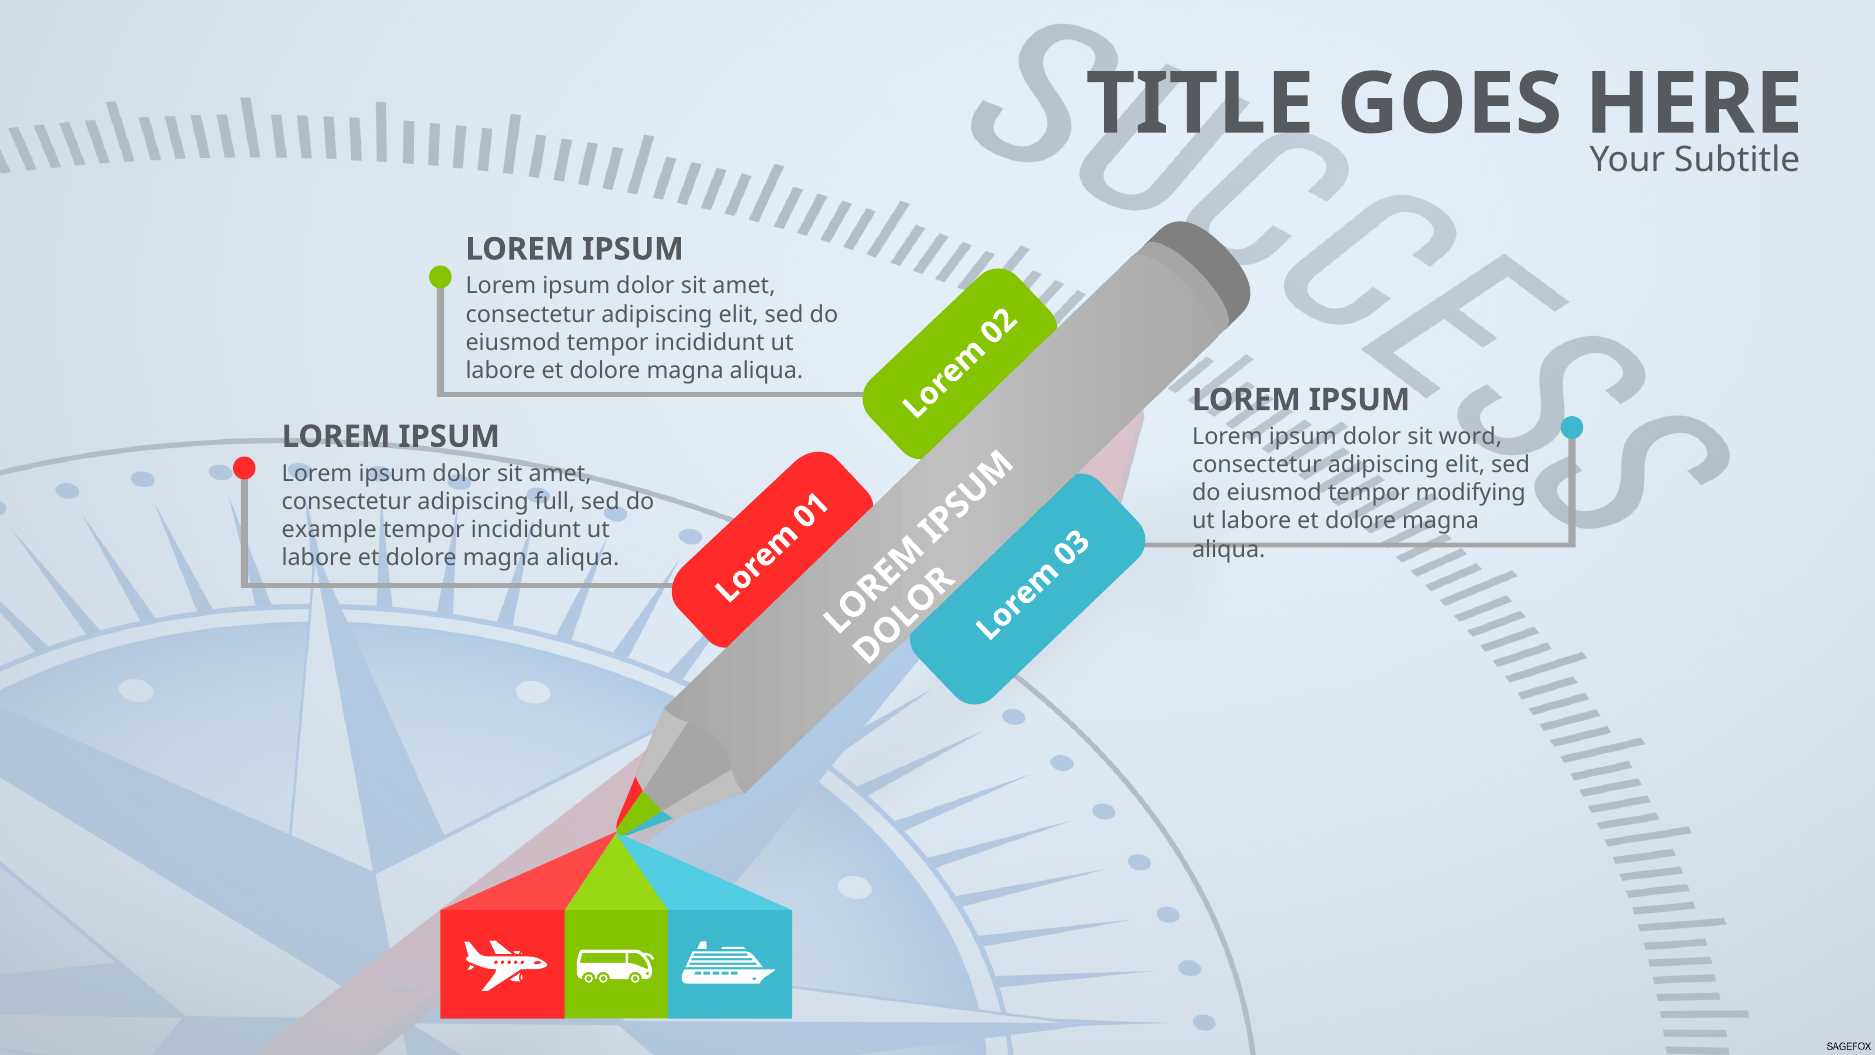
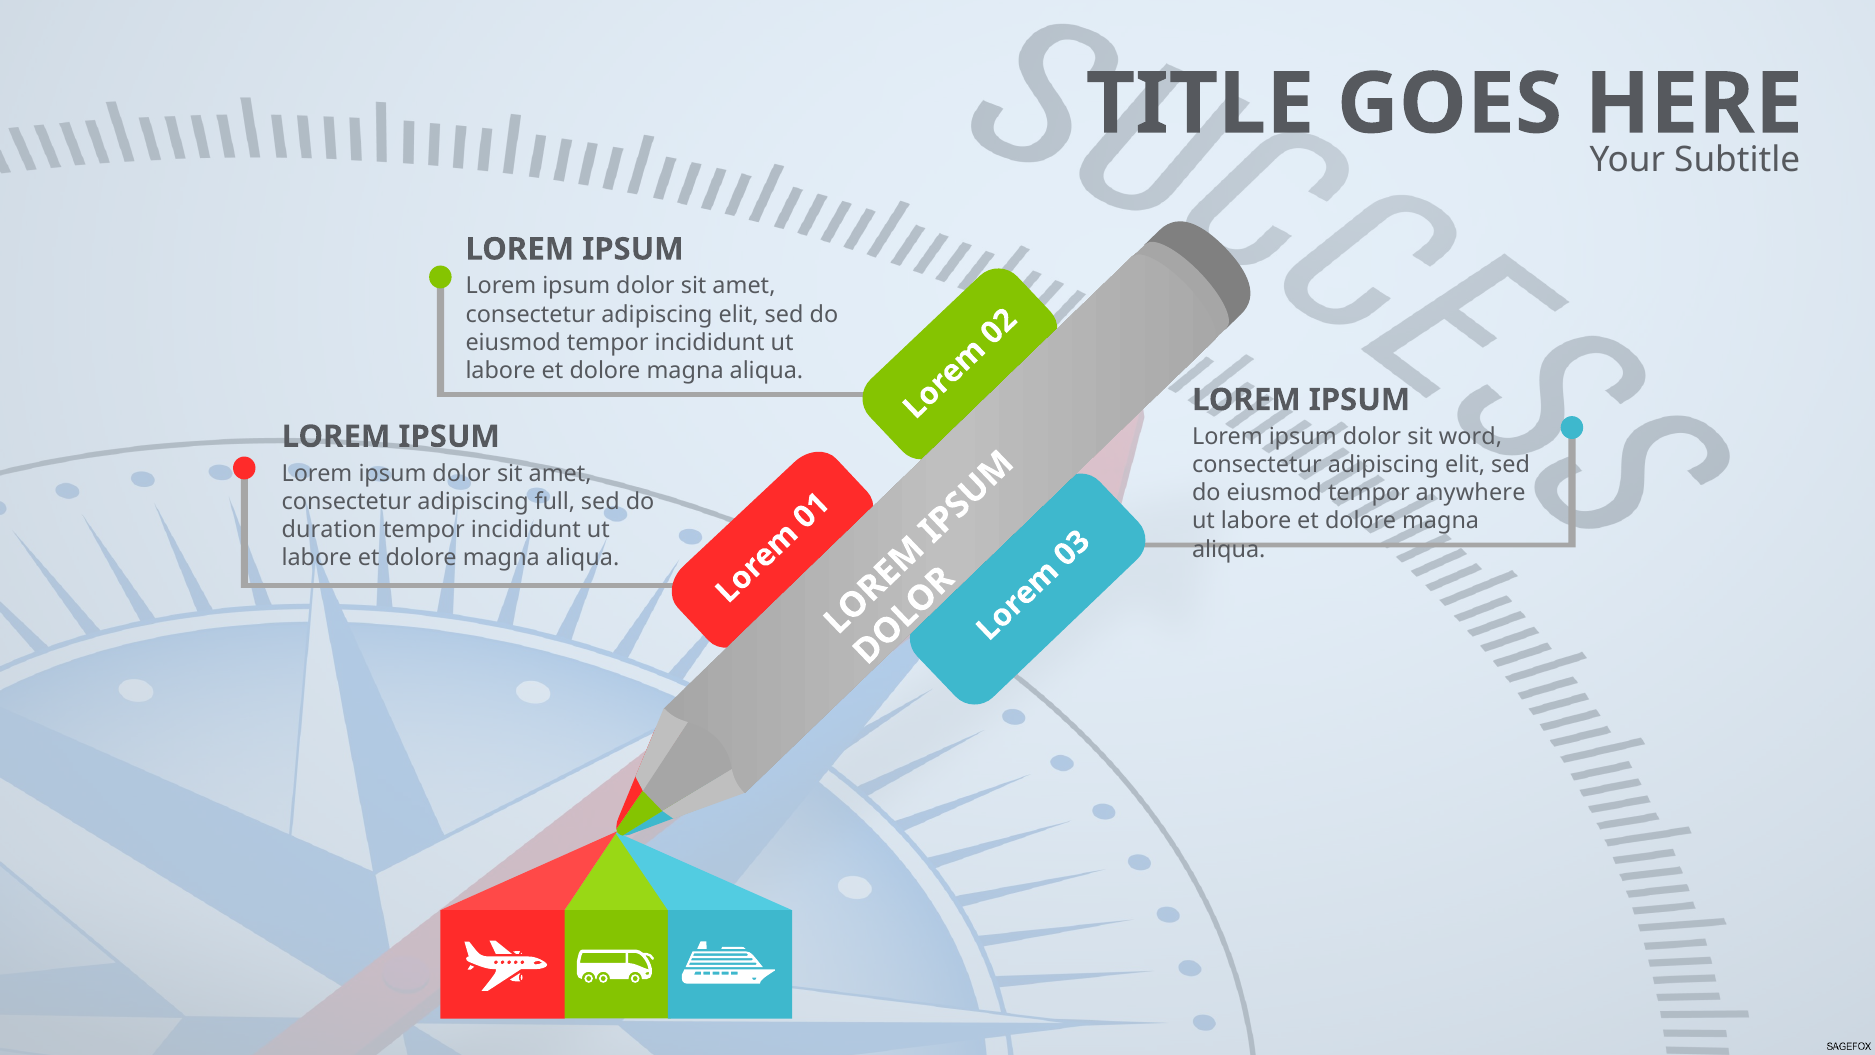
modifying: modifying -> anywhere
example: example -> duration
